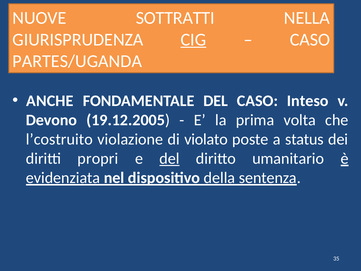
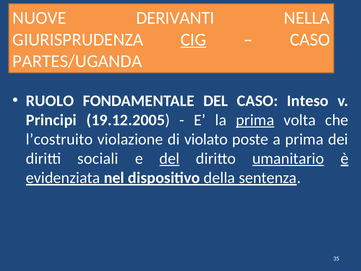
SOTTRATTI: SOTTRATTI -> DERIVANTI
ANCHE: ANCHE -> RUOLO
Devono: Devono -> Principi
prima at (255, 120) underline: none -> present
a status: status -> prima
propri: propri -> sociali
umanitario underline: none -> present
